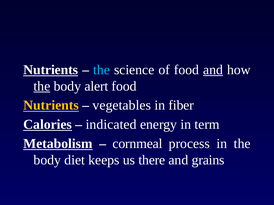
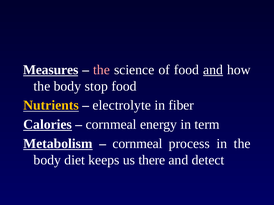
Nutrients at (51, 70): Nutrients -> Measures
the at (102, 70) colour: light blue -> pink
the at (42, 86) underline: present -> none
alert: alert -> stop
vegetables: vegetables -> electrolyte
indicated at (111, 125): indicated -> cornmeal
grains: grains -> detect
